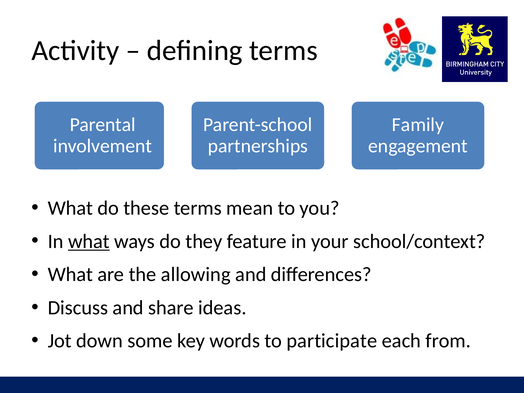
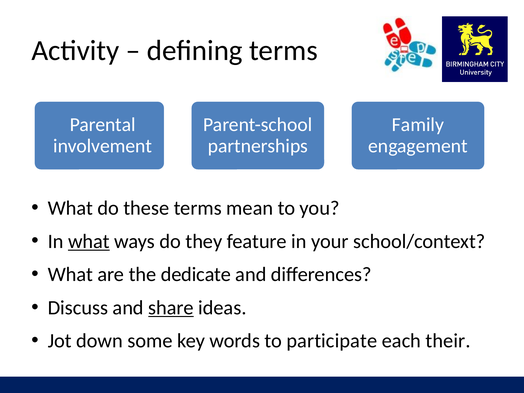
allowing: allowing -> dedicate
share underline: none -> present
from: from -> their
